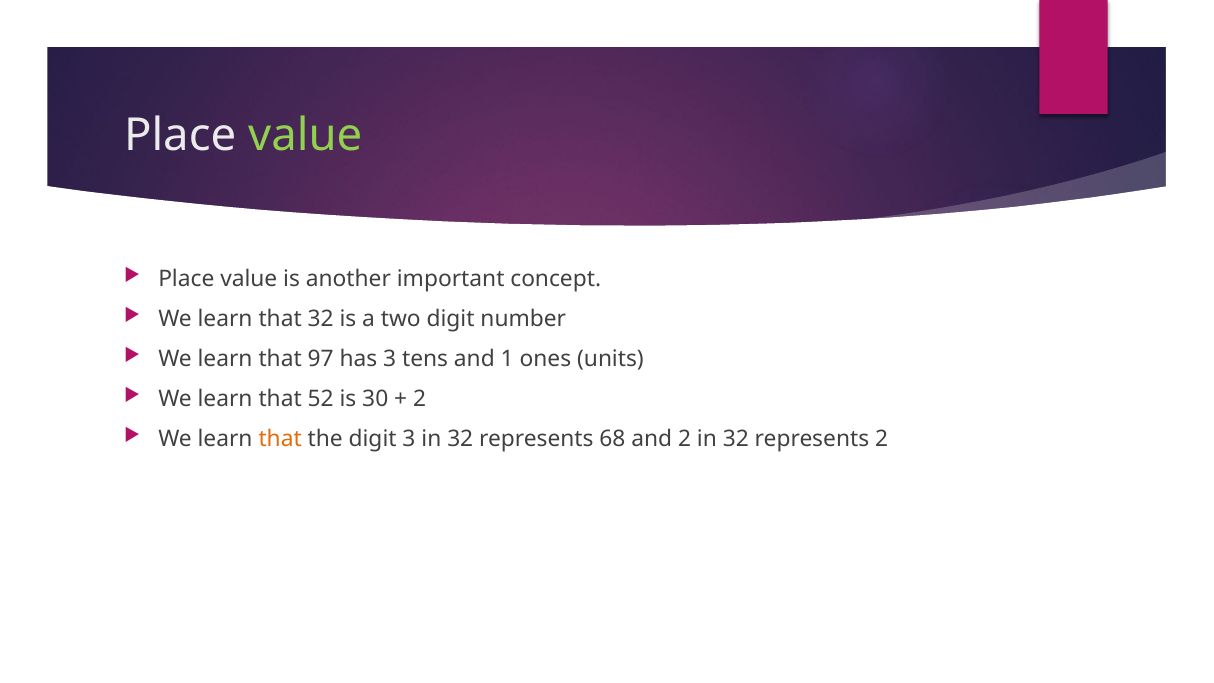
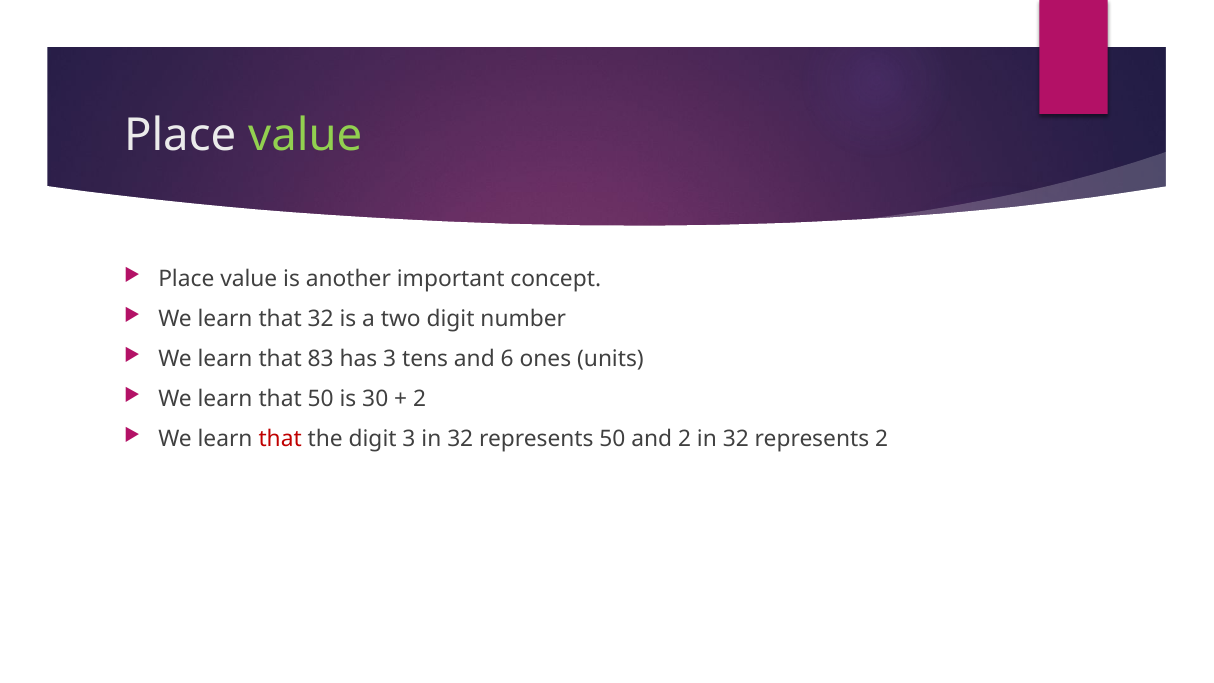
97: 97 -> 83
1: 1 -> 6
that 52: 52 -> 50
that at (280, 439) colour: orange -> red
represents 68: 68 -> 50
